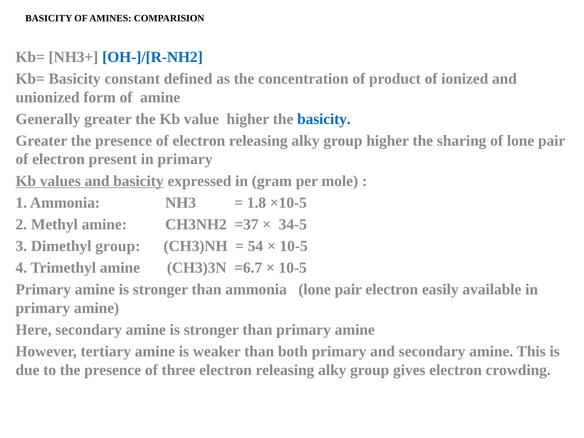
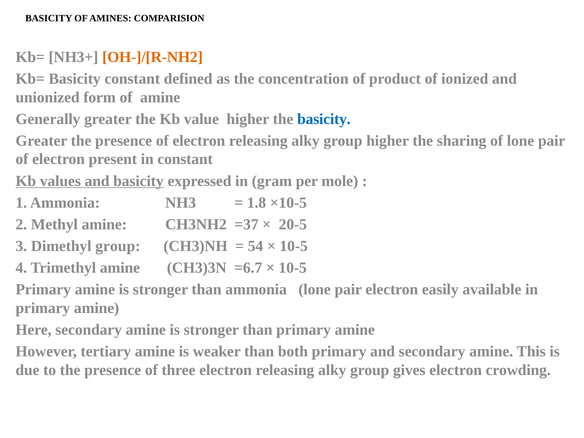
OH-]/[R-NH2 colour: blue -> orange
present in primary: primary -> constant
34-5: 34-5 -> 20-5
